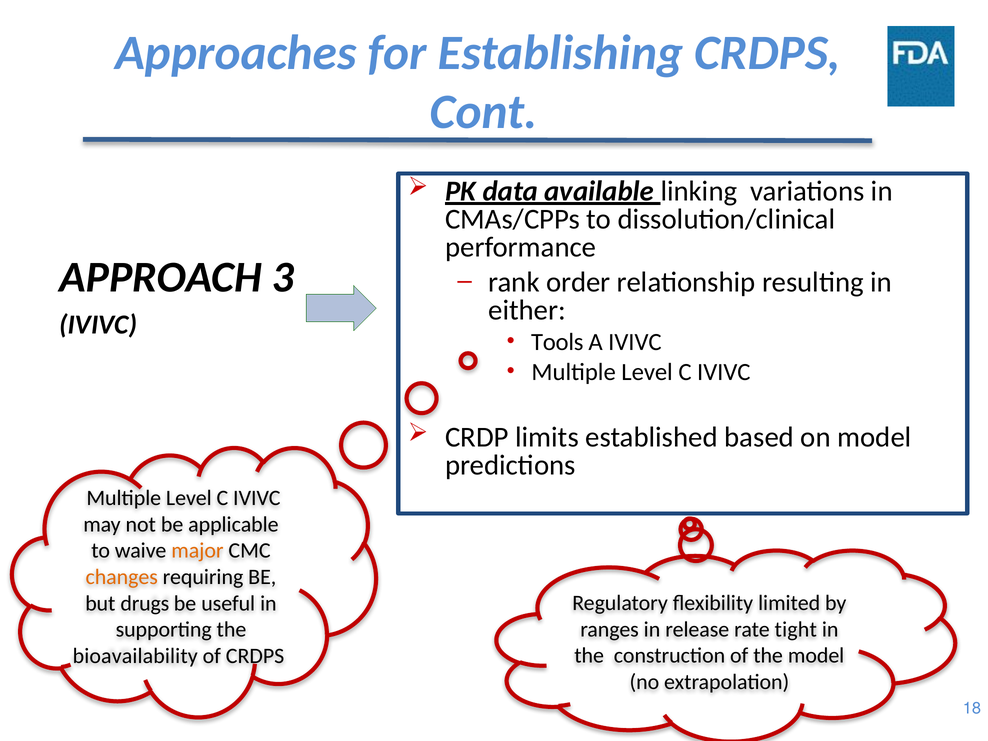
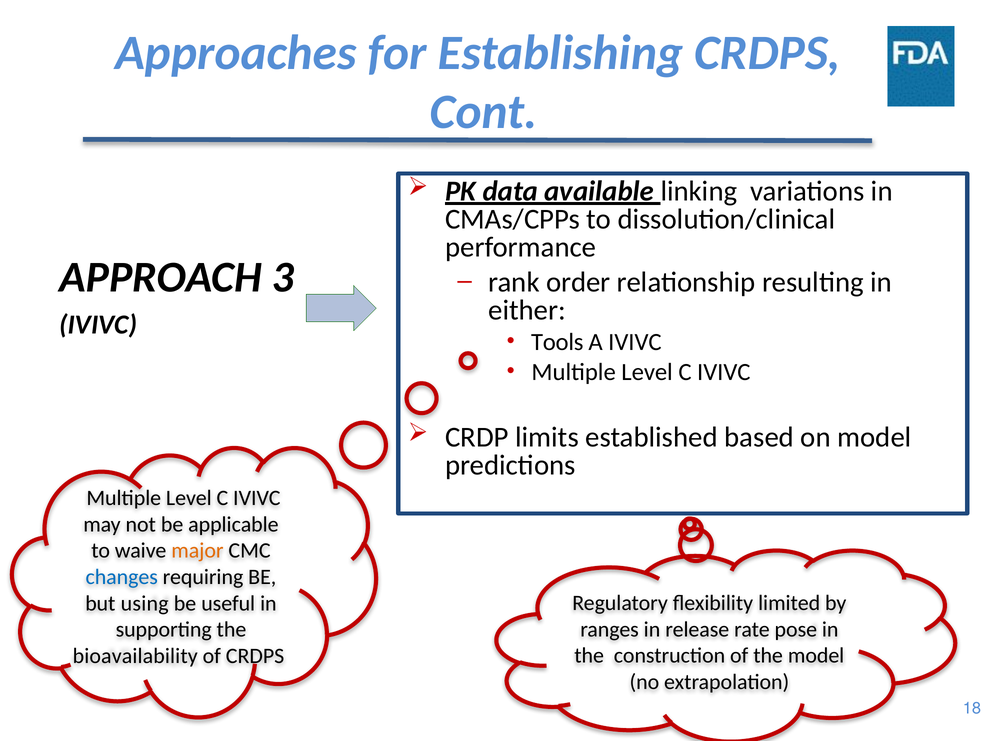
changes colour: orange -> blue
drugs: drugs -> using
tight: tight -> pose
